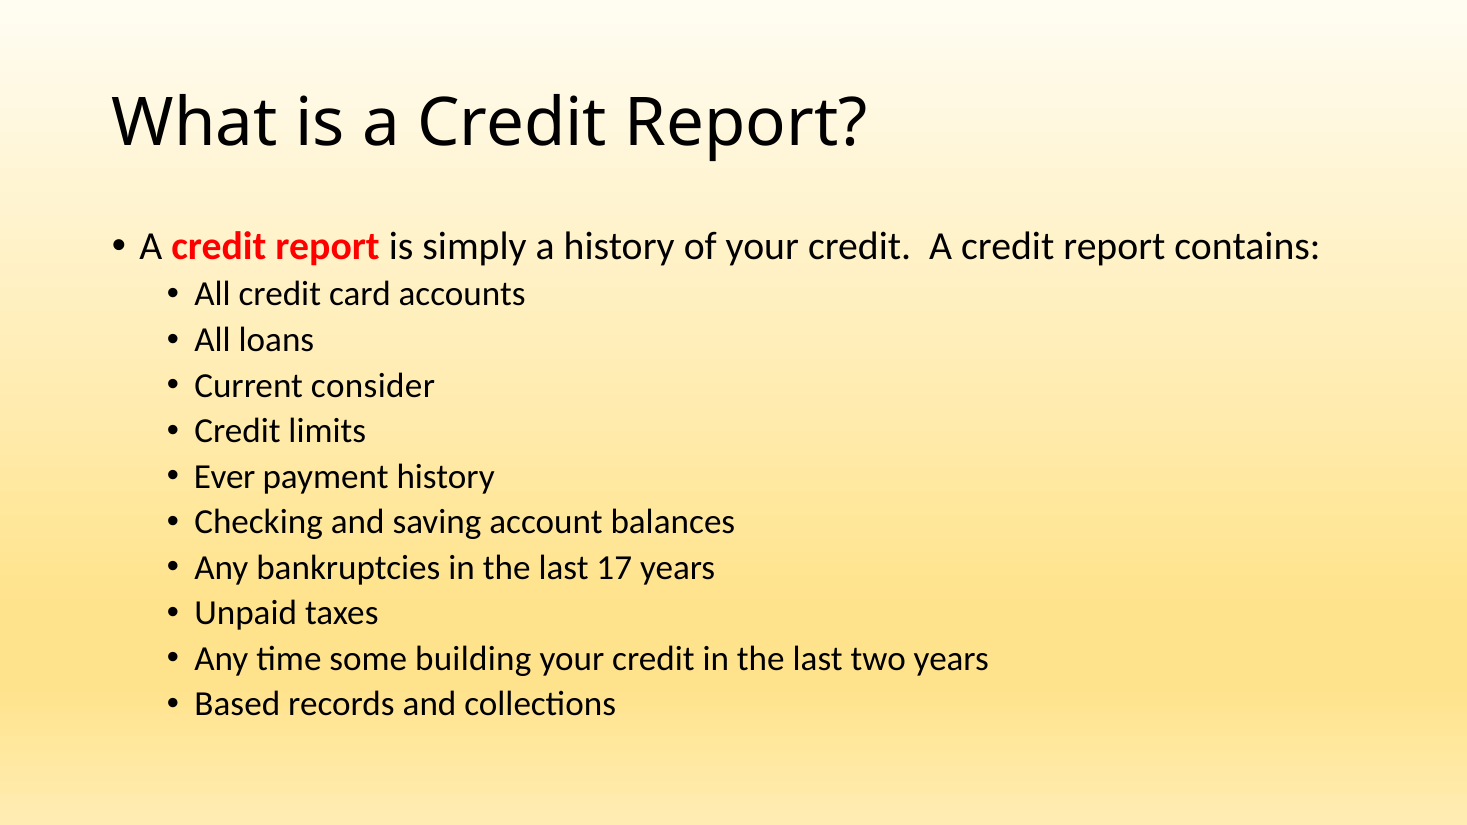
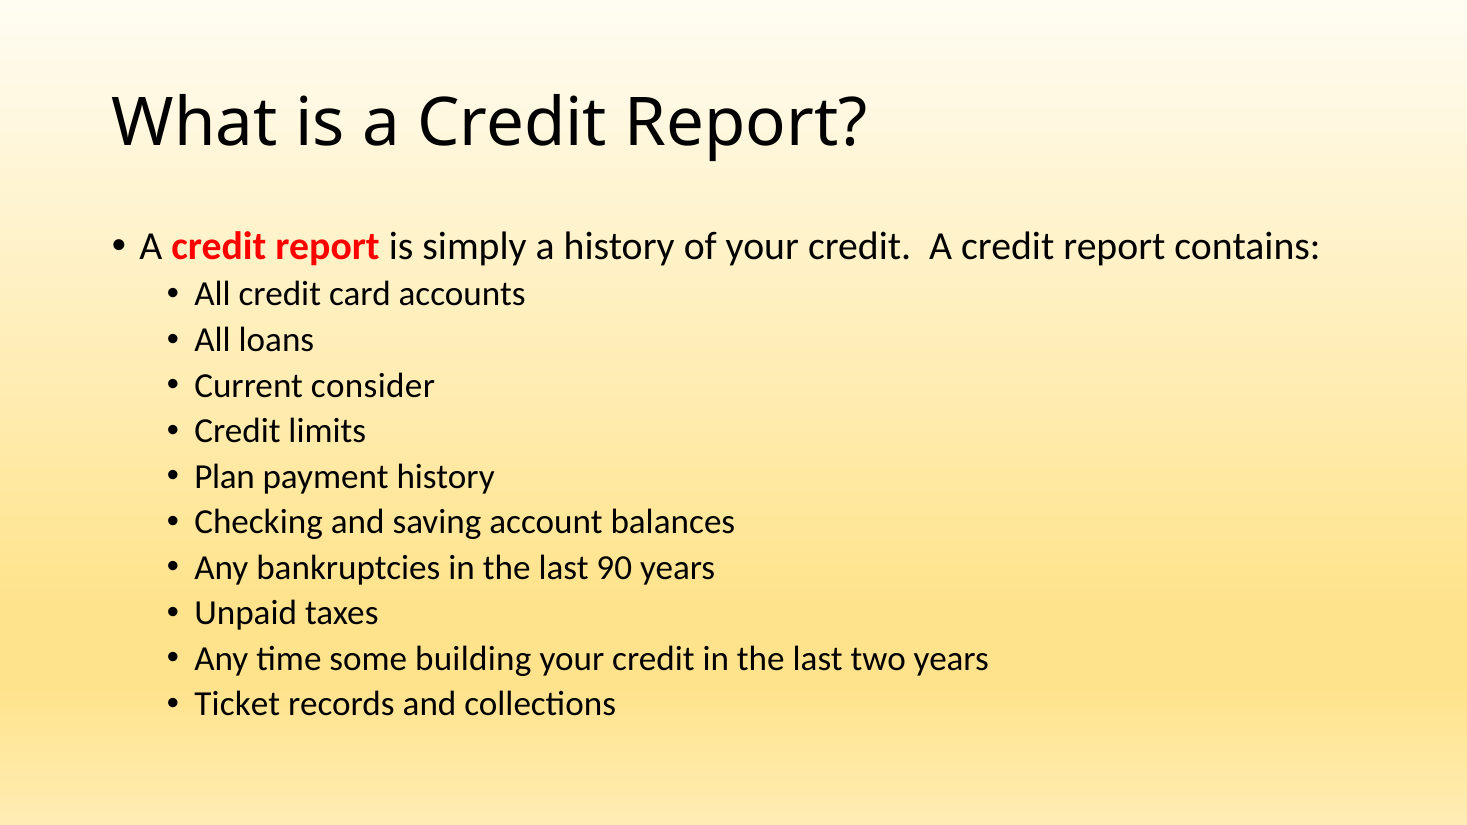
Ever: Ever -> Plan
17: 17 -> 90
Based: Based -> Ticket
